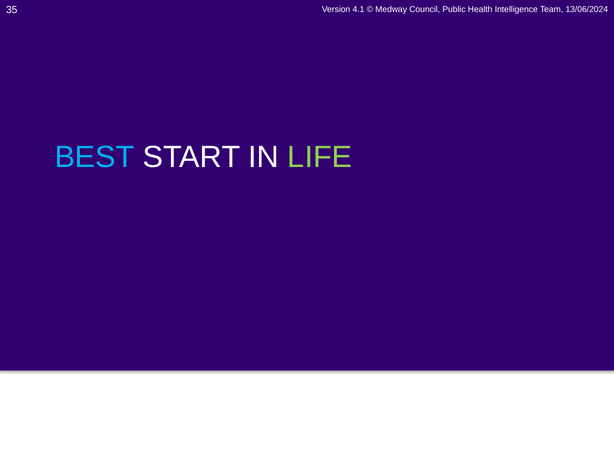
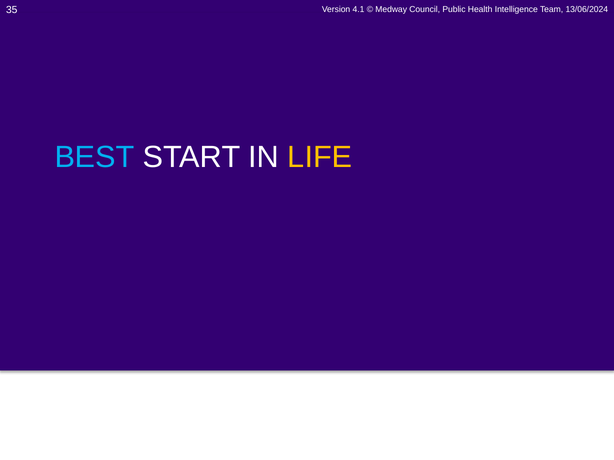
LIFE colour: light green -> yellow
